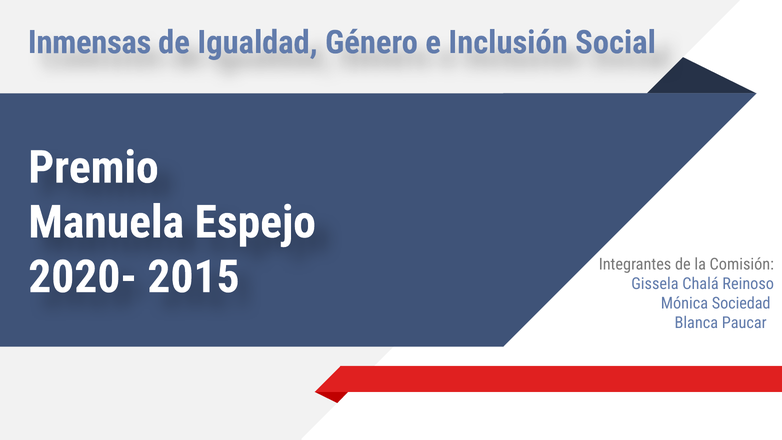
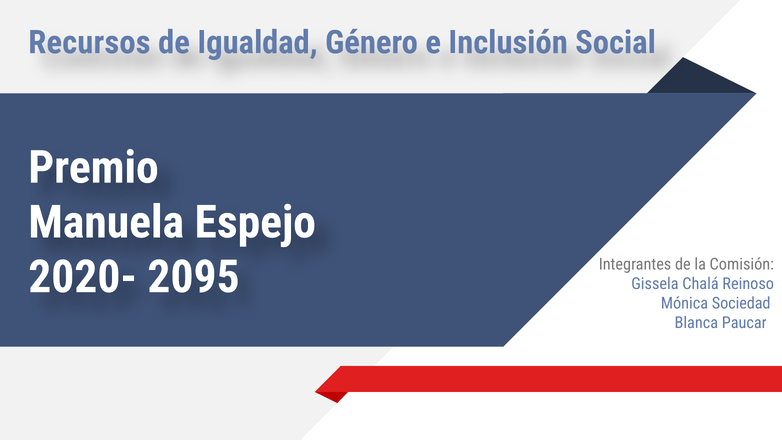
Inmensas: Inmensas -> Recursos
2015: 2015 -> 2095
